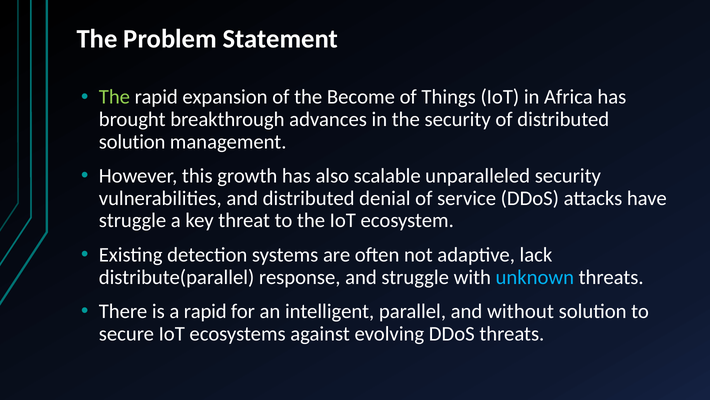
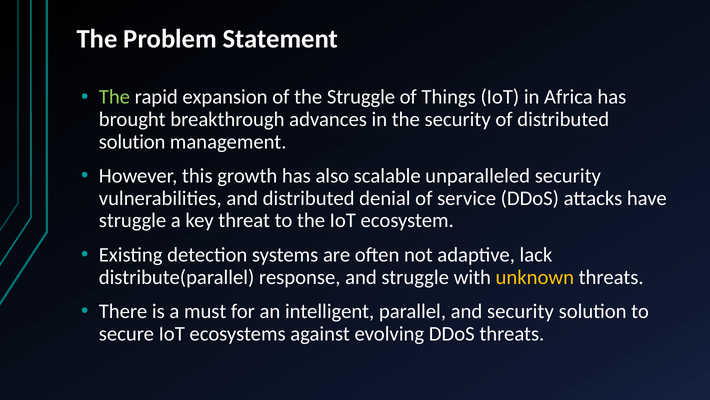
the Become: Become -> Struggle
unknown colour: light blue -> yellow
a rapid: rapid -> must
and without: without -> security
